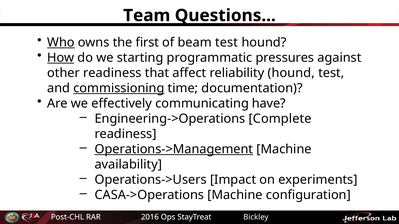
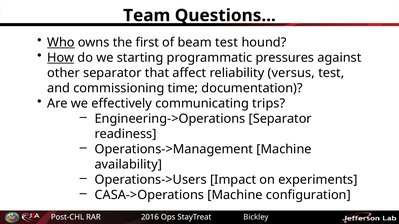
other readiness: readiness -> separator
reliability hound: hound -> versus
commissioning underline: present -> none
have: have -> trips
Engineering->Operations Complete: Complete -> Separator
Operations->Management underline: present -> none
